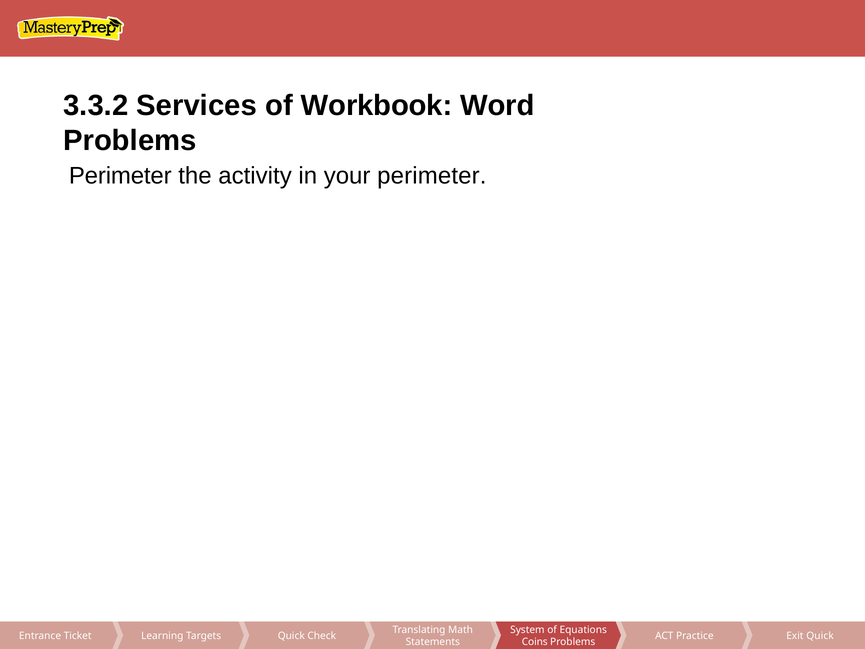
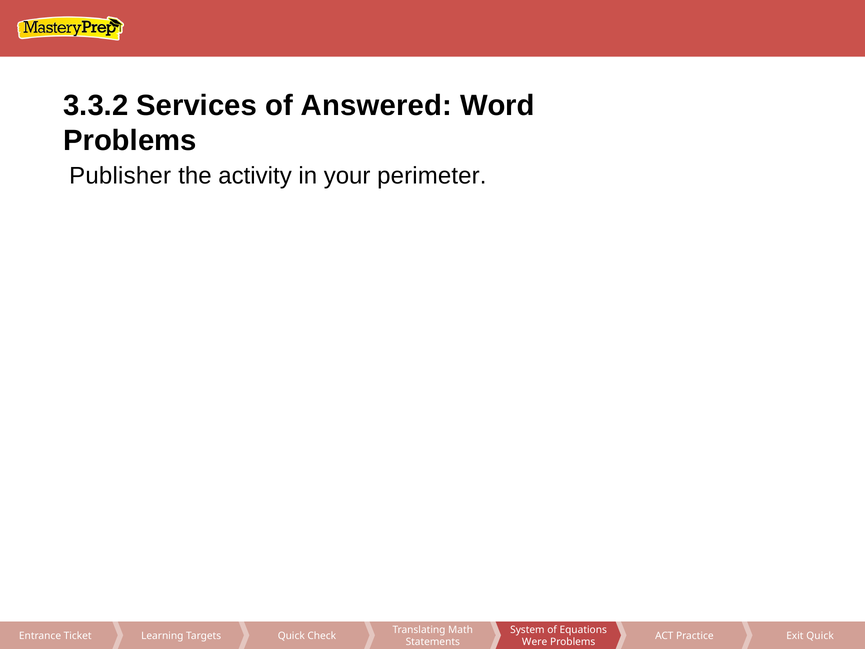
Workbook: Workbook -> Answered
Perimeter at (120, 176): Perimeter -> Publisher
Coins: Coins -> Were
